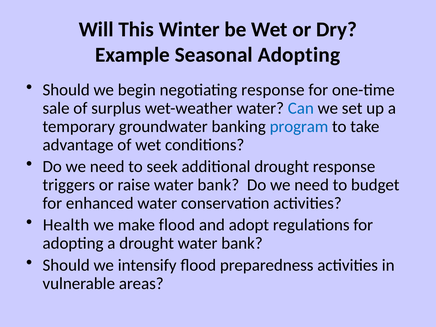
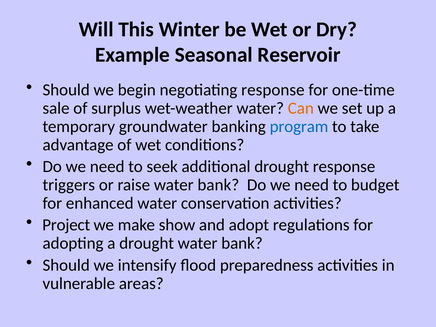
Seasonal Adopting: Adopting -> Reservoir
Can colour: blue -> orange
Health: Health -> Project
make flood: flood -> show
